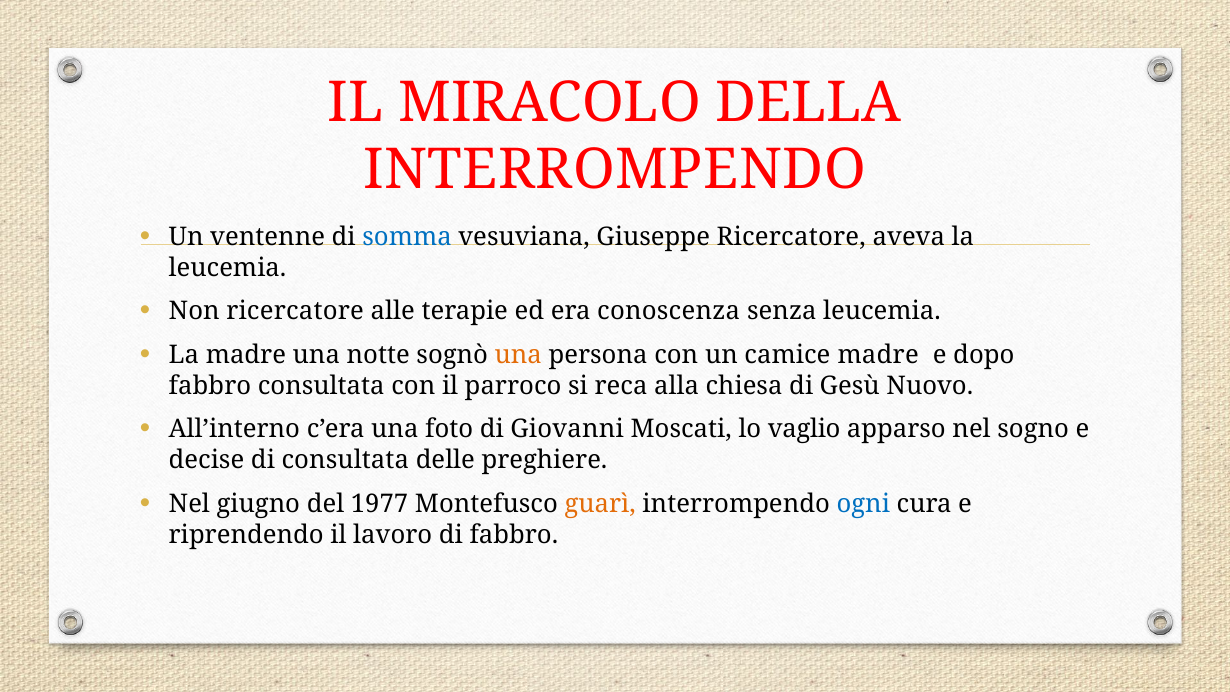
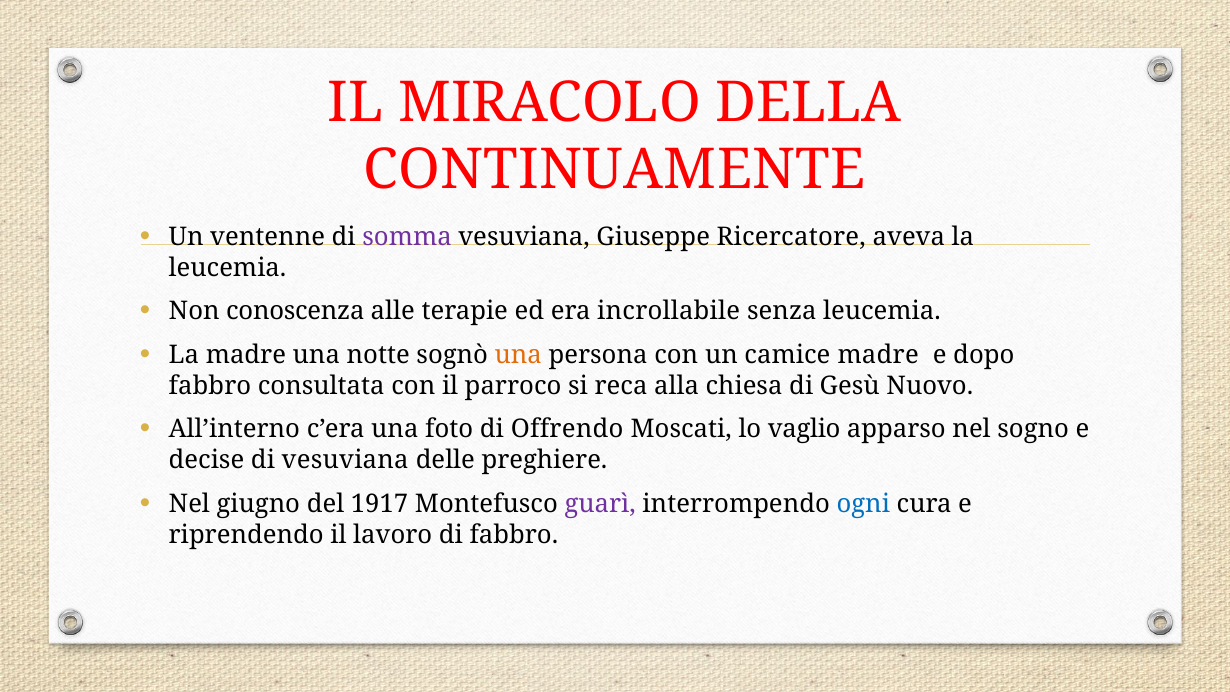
INTERROMPENDO at (614, 170): INTERROMPENDO -> CONTINUAMENTE
somma colour: blue -> purple
Non ricercatore: ricercatore -> conoscenza
conoscenza: conoscenza -> incrollabile
Giovanni: Giovanni -> Offrendo
di consultata: consultata -> vesuviana
1977: 1977 -> 1917
guarì colour: orange -> purple
